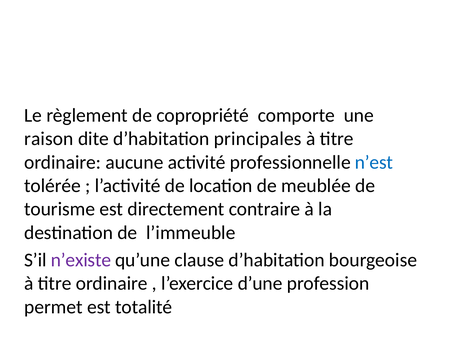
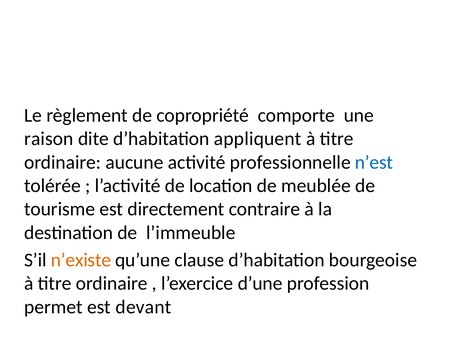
principales: principales -> appliquent
n’existe colour: purple -> orange
totalité: totalité -> devant
